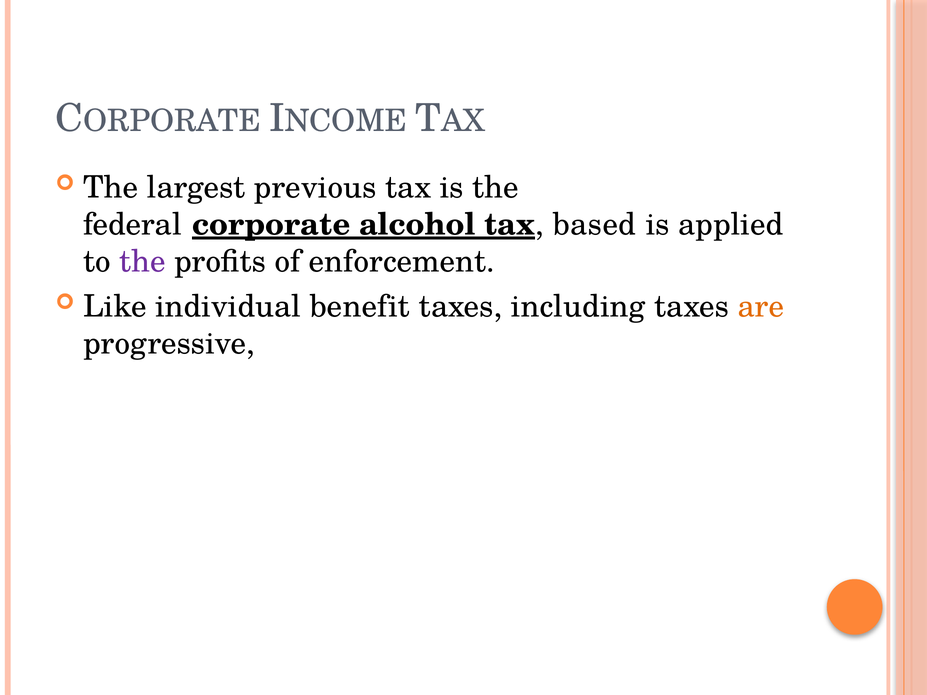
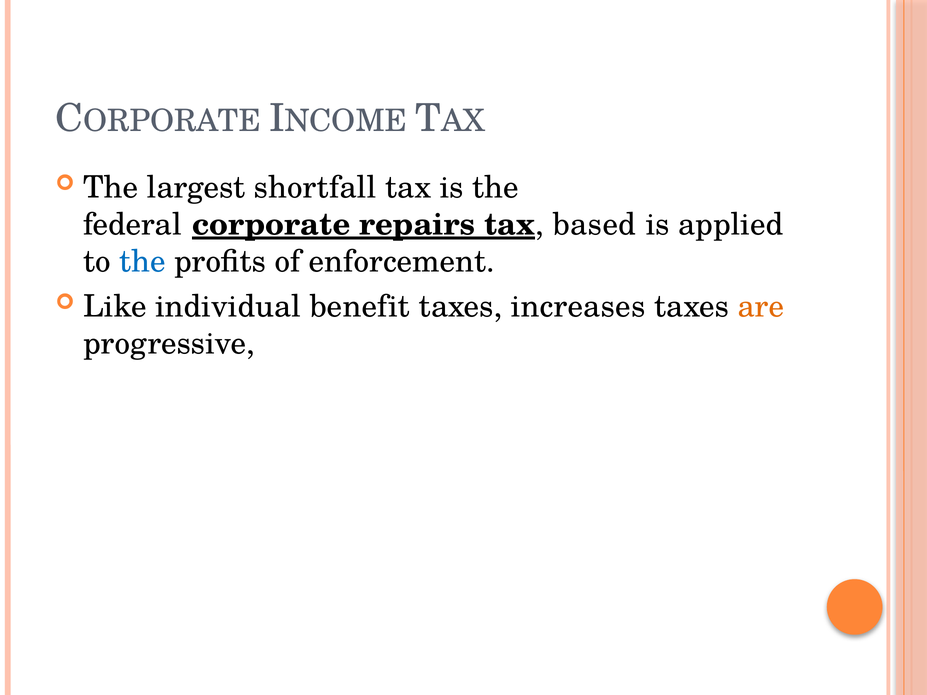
previous: previous -> shortfall
alcohol: alcohol -> repairs
the at (143, 262) colour: purple -> blue
including: including -> increases
